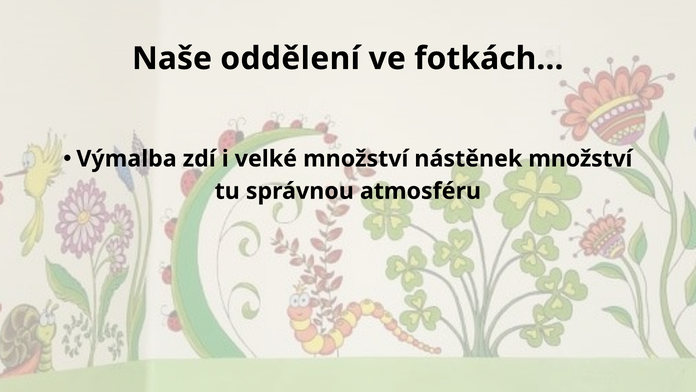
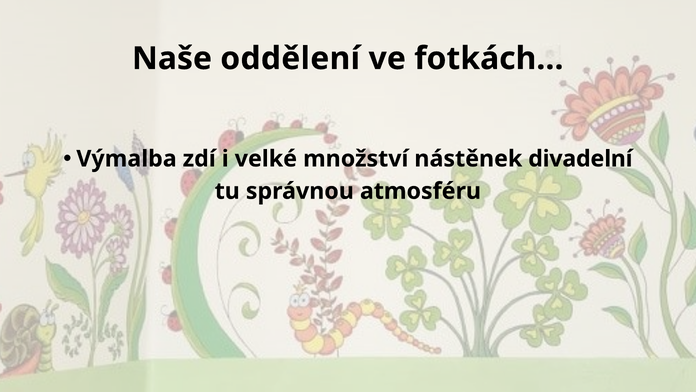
nástěnek množství: množství -> divadelní
